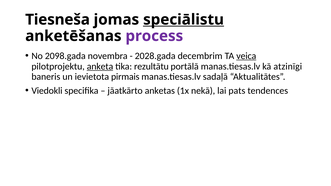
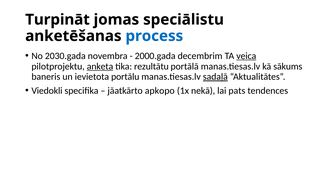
Tiesneša: Tiesneša -> Turpināt
speciālistu underline: present -> none
process colour: purple -> blue
2098.gada: 2098.gada -> 2030.gada
2028.gada: 2028.gada -> 2000.gada
atzinīgi: atzinīgi -> sākums
pirmais: pirmais -> portālu
sadaļā underline: none -> present
anketas: anketas -> apkopo
